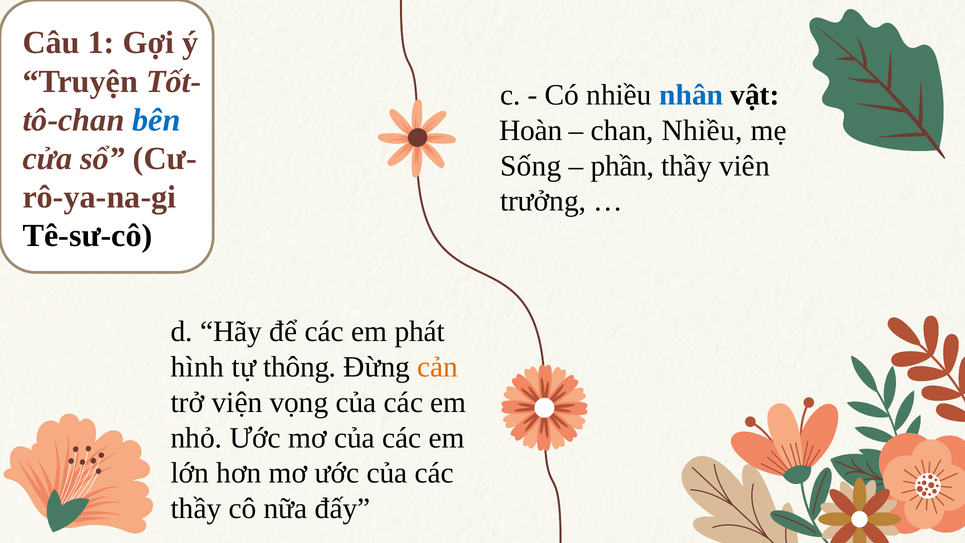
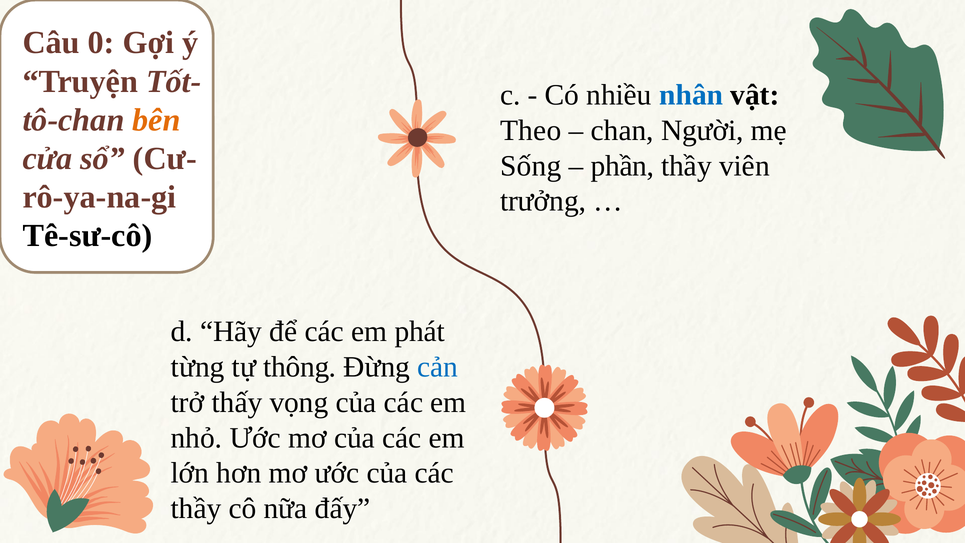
1: 1 -> 0
bên colour: blue -> orange
Hoàn: Hoàn -> Theo
chan Nhiều: Nhiều -> Người
hình: hình -> từng
cản colour: orange -> blue
viện: viện -> thấy
